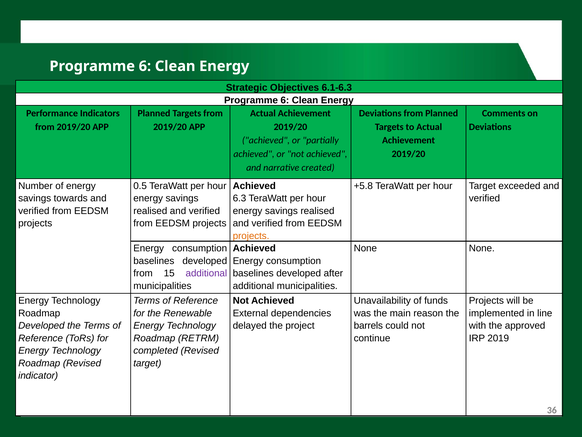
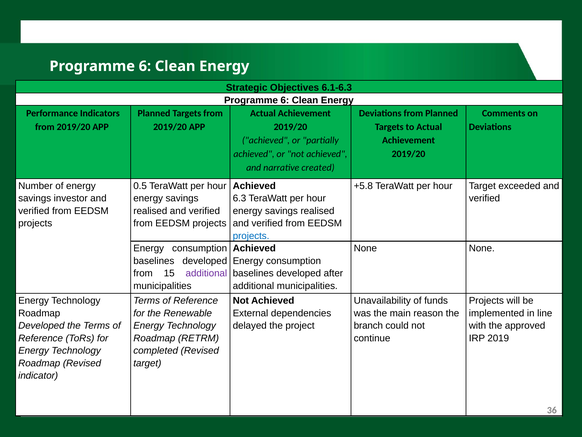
towards: towards -> investor
projects at (251, 236) colour: orange -> blue
barrels: barrels -> branch
